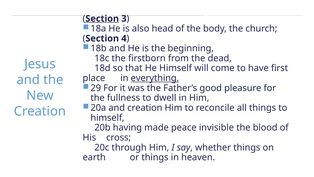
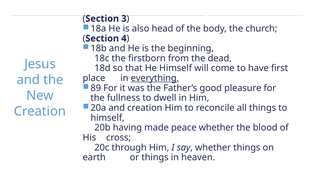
Section at (102, 19) underline: present -> none
29: 29 -> 89
peace invisible: invisible -> whether
